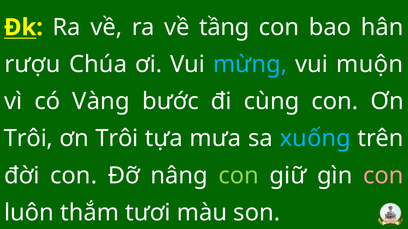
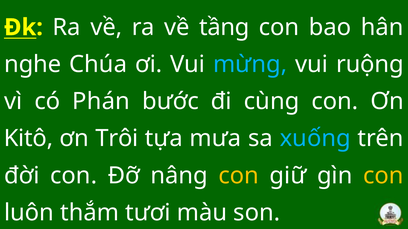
rượu: rượu -> nghe
muộn: muộn -> ruộng
Vàng: Vàng -> Phán
Trôi at (28, 139): Trôi -> Kitô
con at (239, 176) colour: light green -> yellow
con at (383, 176) colour: pink -> yellow
